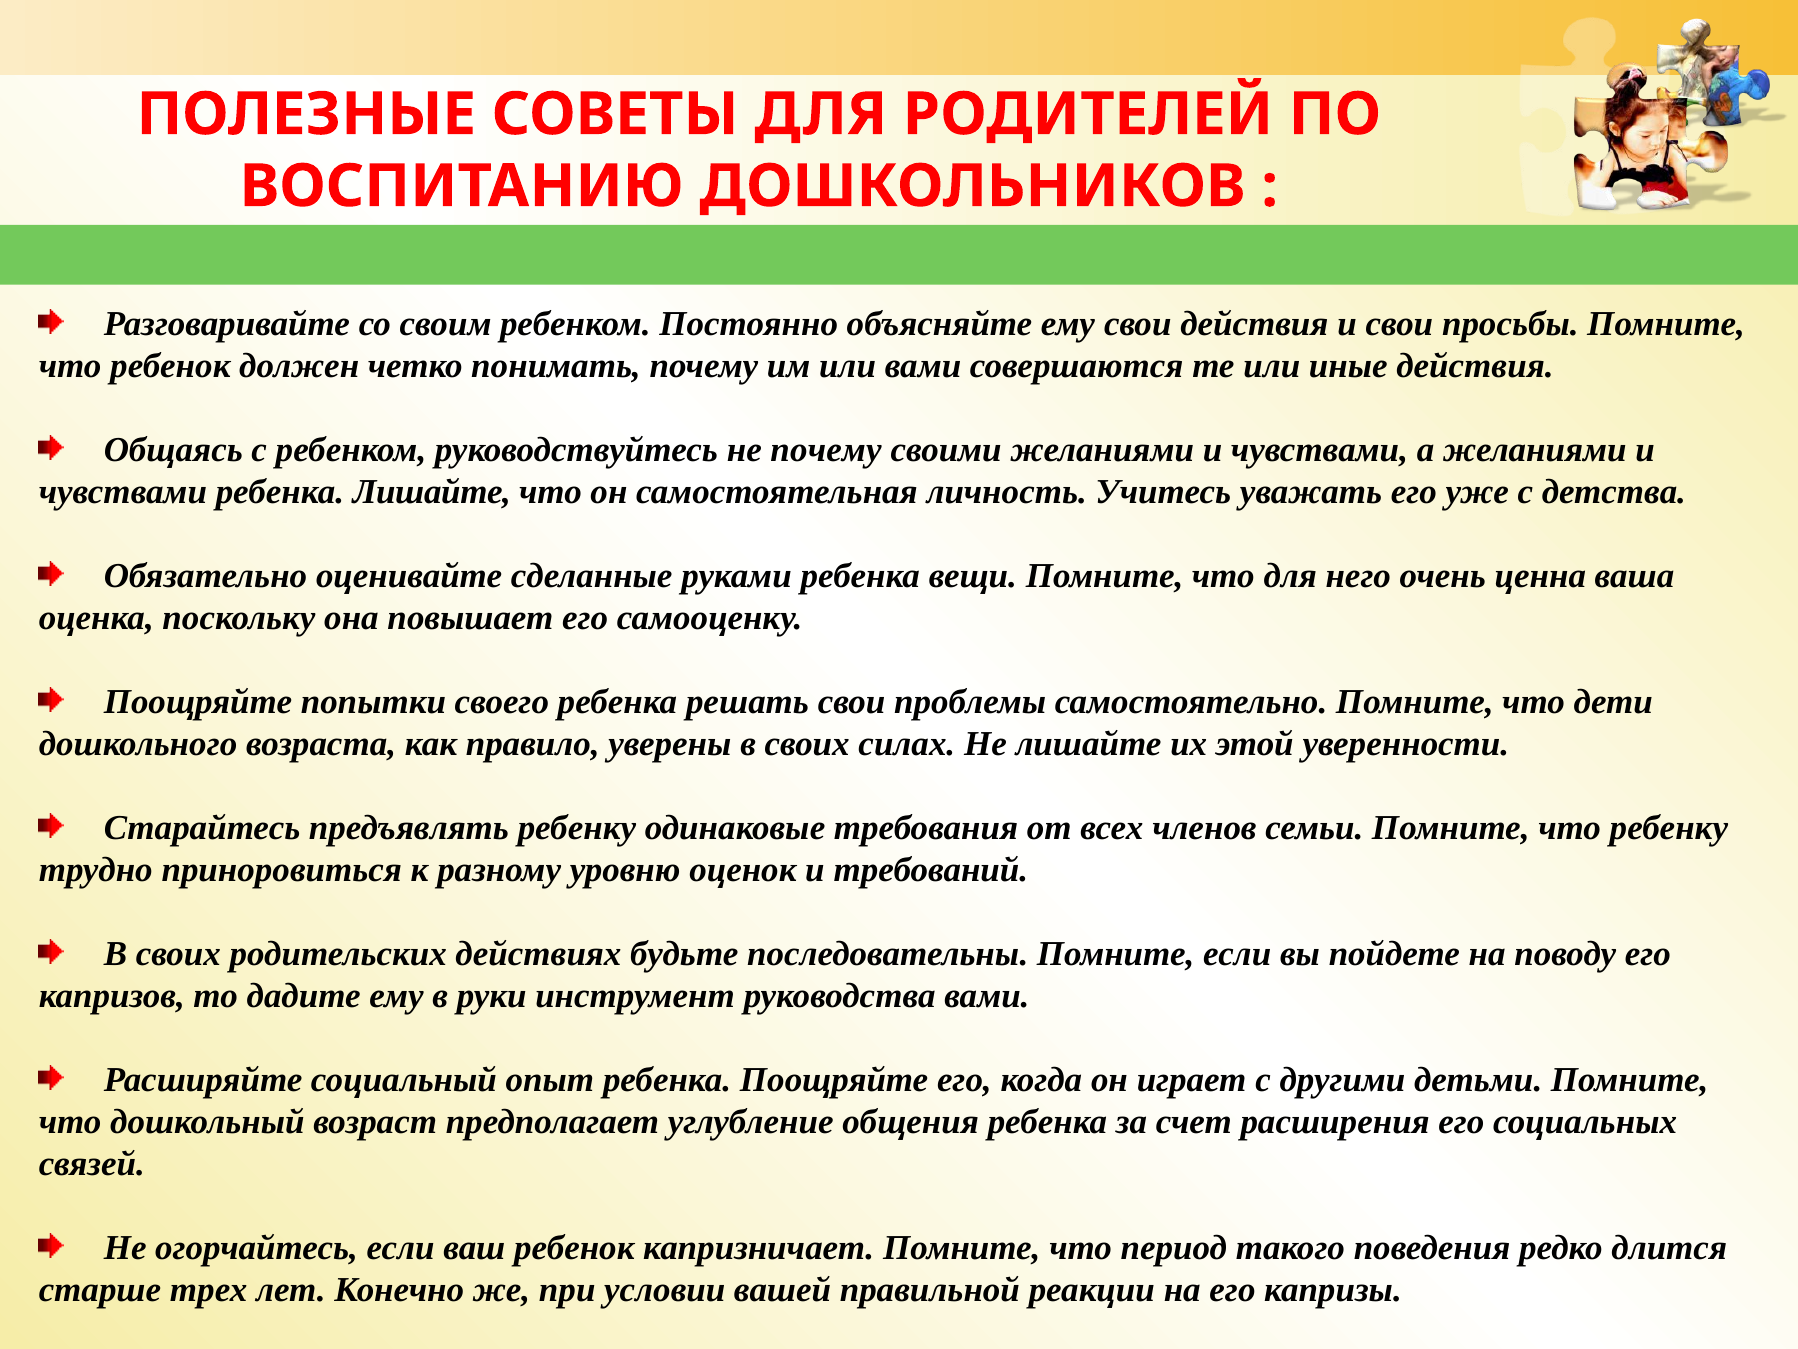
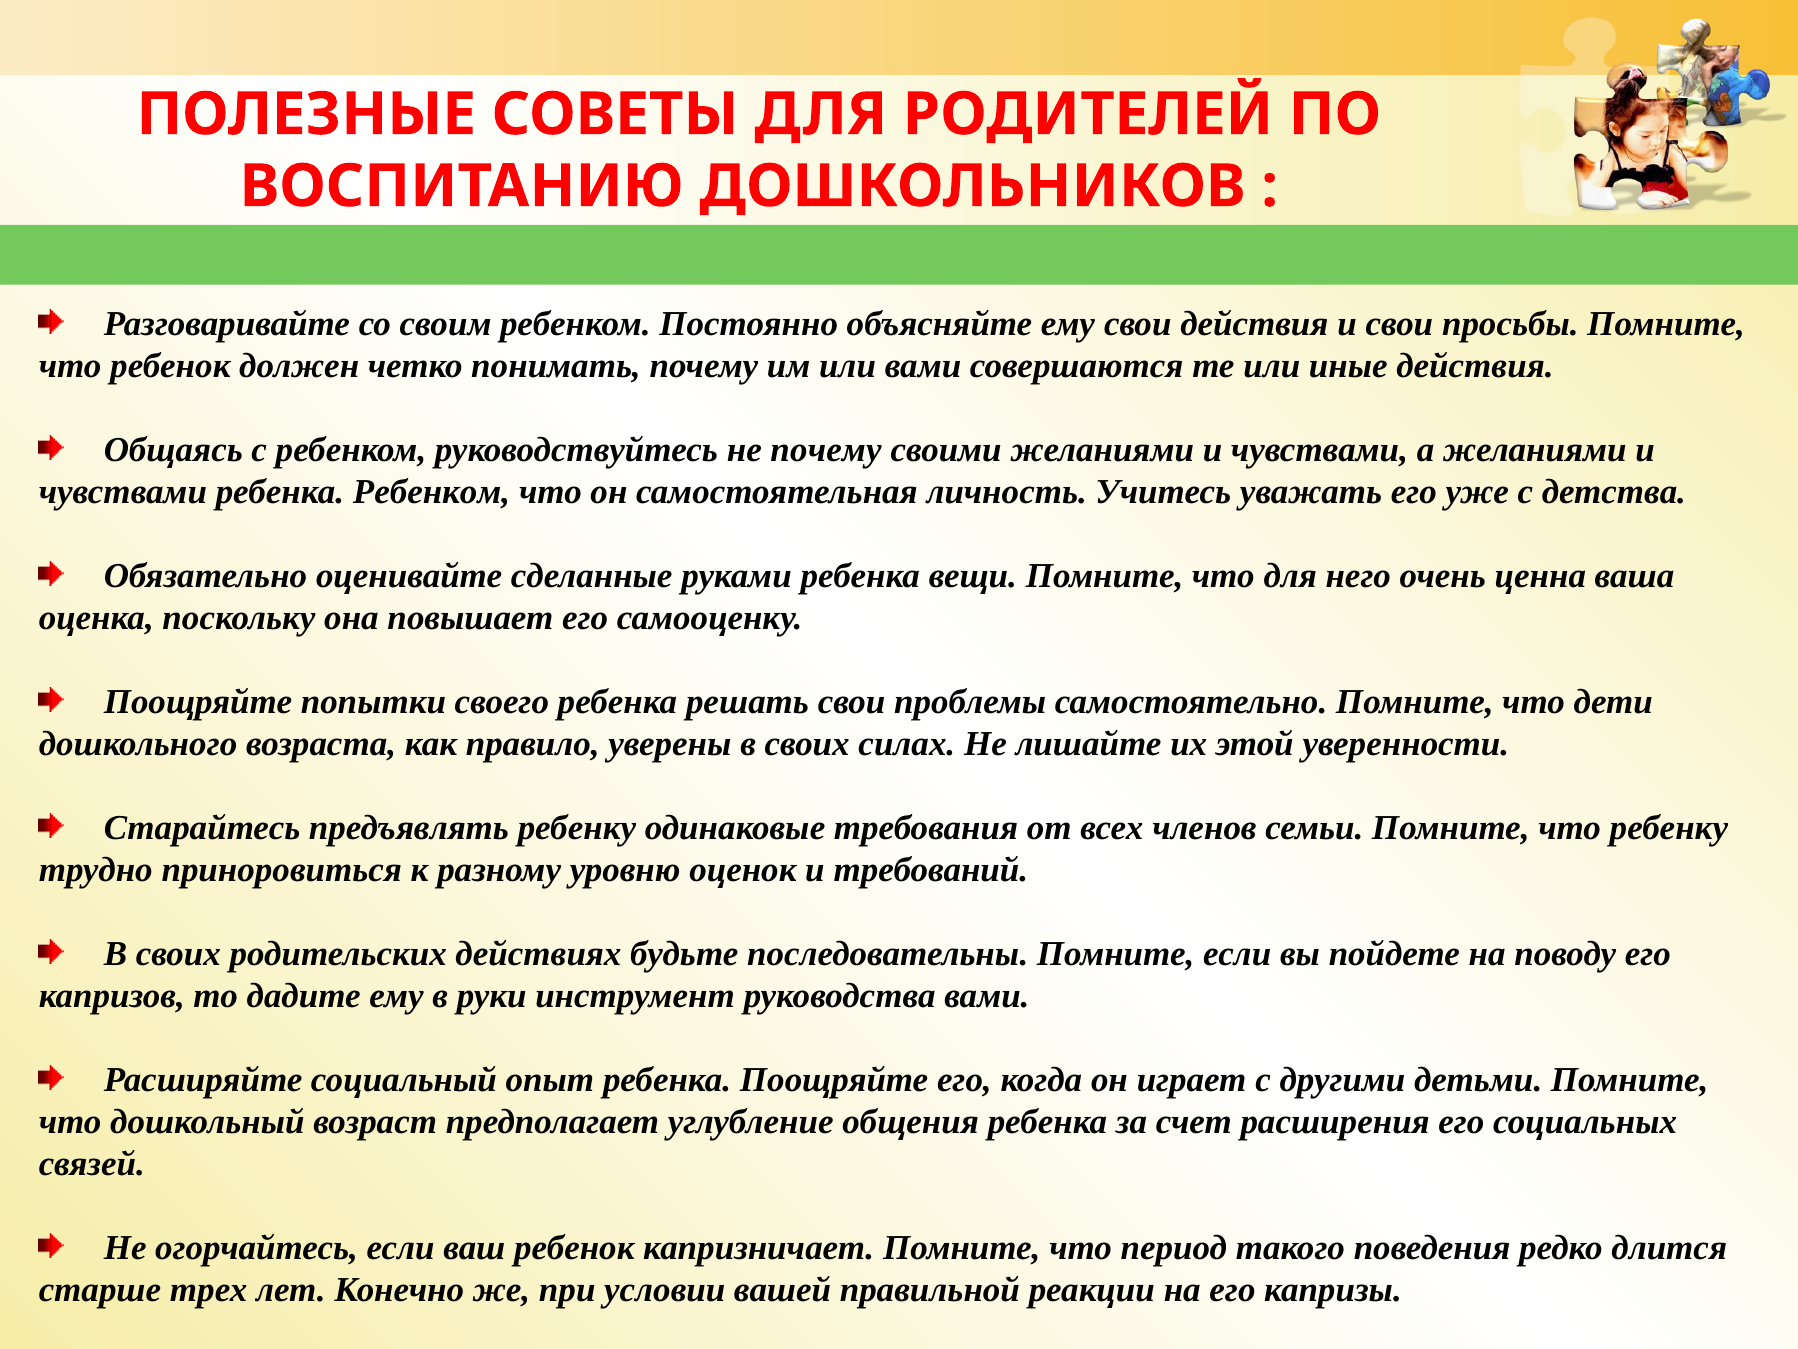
ребенка Лишайте: Лишайте -> Ребенком
